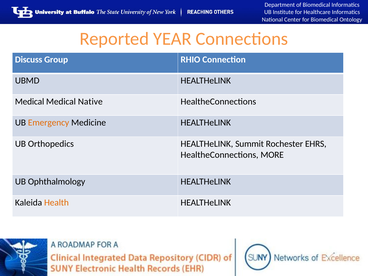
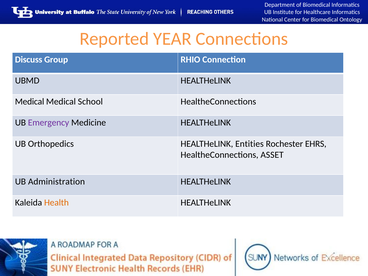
Native: Native -> School
Emergency colour: orange -> purple
Summit: Summit -> Entities
MORE: MORE -> ASSET
Ophthalmology: Ophthalmology -> Administration
